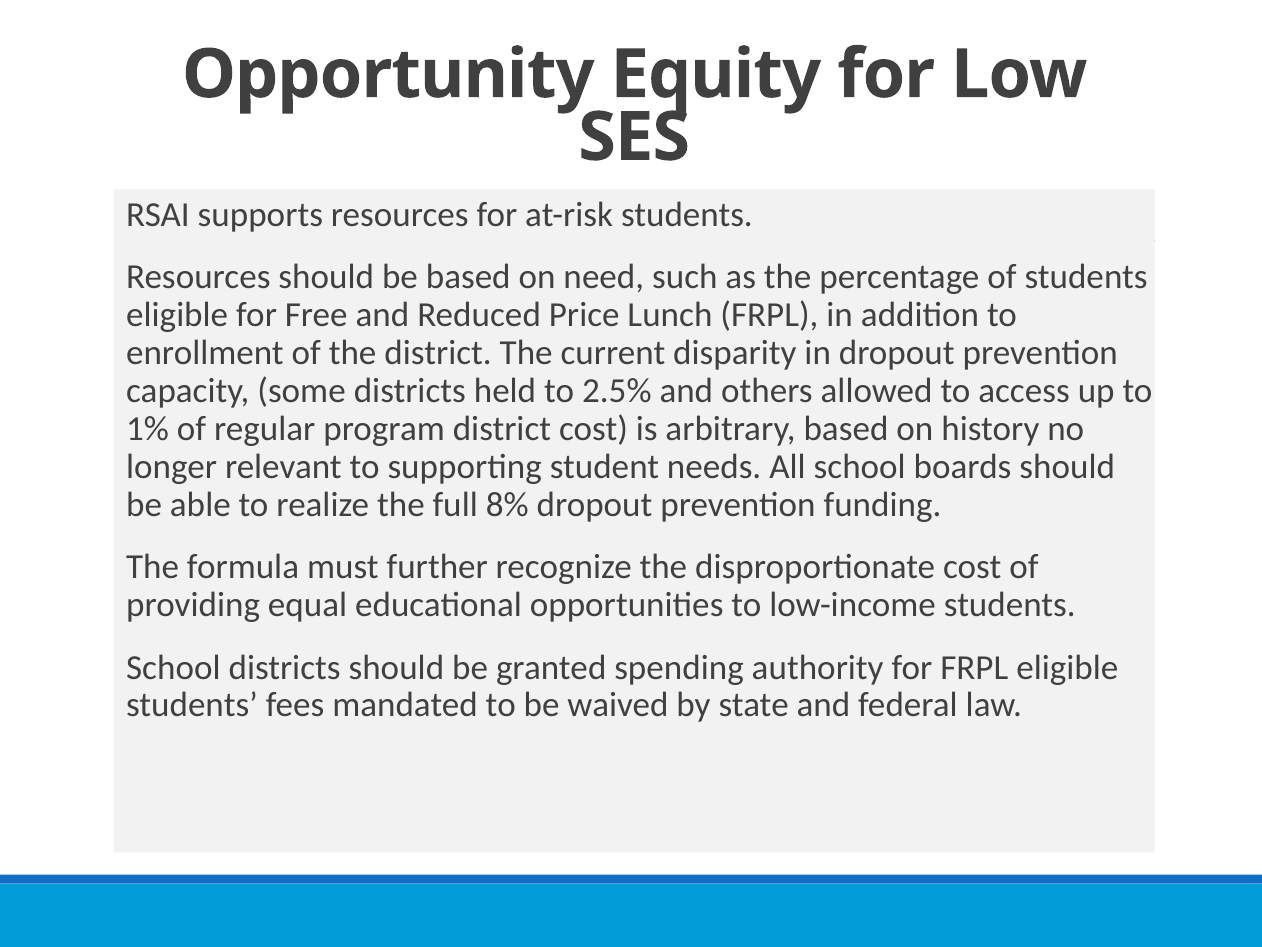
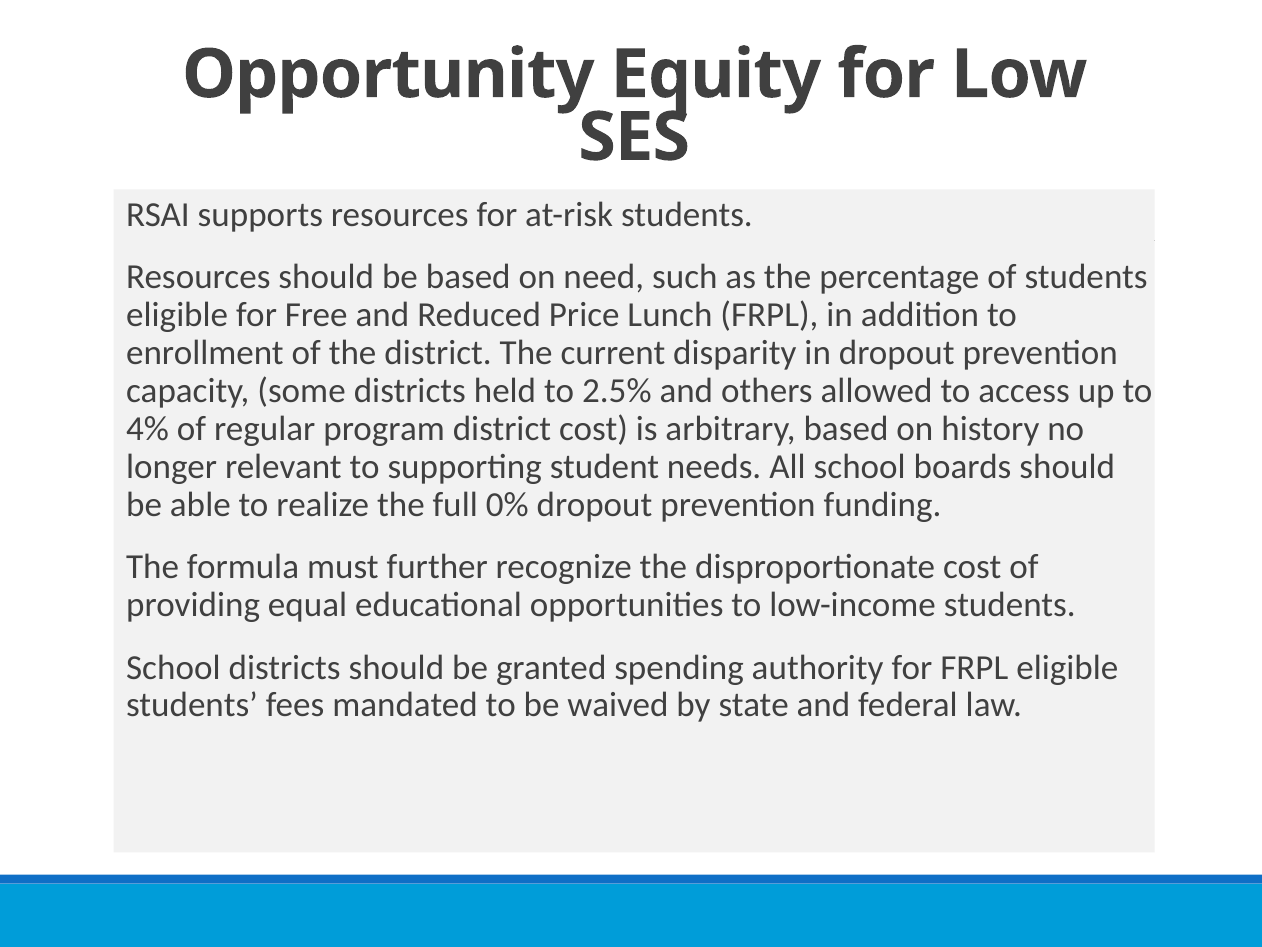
1%: 1% -> 4%
8%: 8% -> 0%
